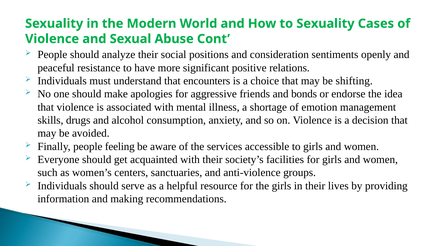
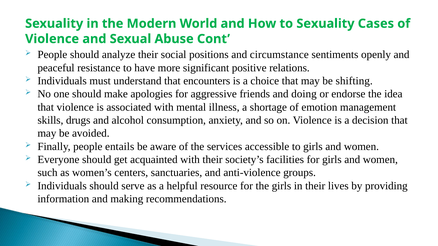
consideration: consideration -> circumstance
bonds: bonds -> doing
feeling: feeling -> entails
